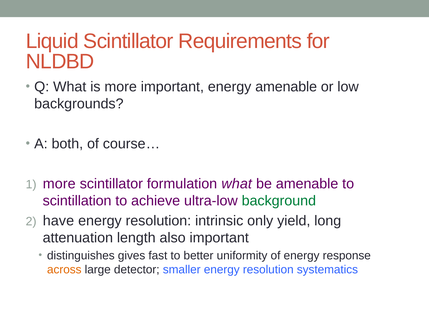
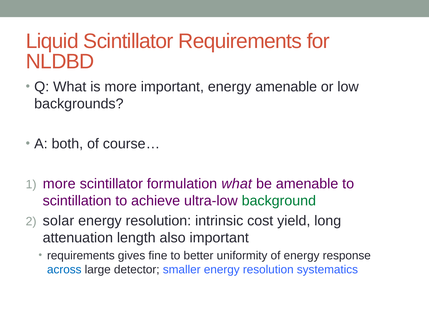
have: have -> solar
only: only -> cost
distinguishes at (81, 255): distinguishes -> requirements
fast: fast -> fine
across colour: orange -> blue
